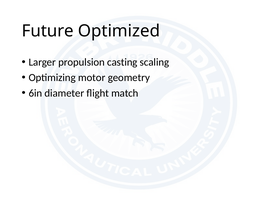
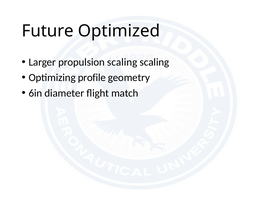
propulsion casting: casting -> scaling
motor: motor -> profile
